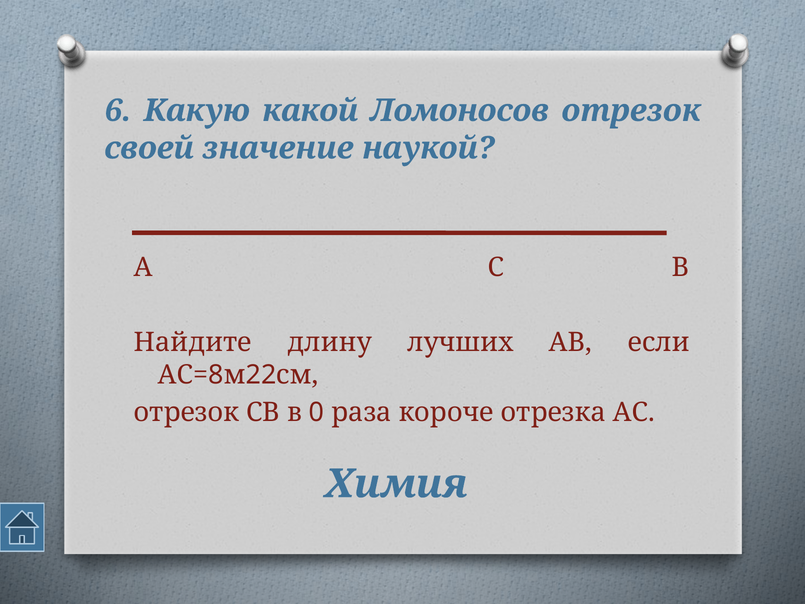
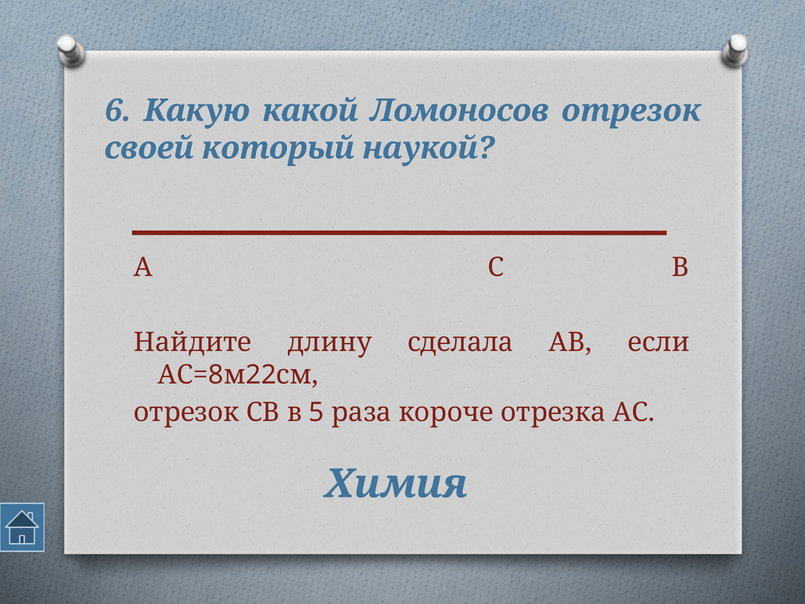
значение: значение -> который
лучших: лучших -> сделала
0: 0 -> 5
